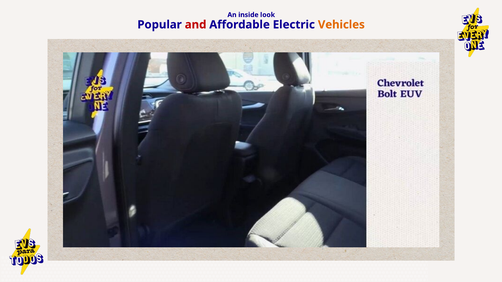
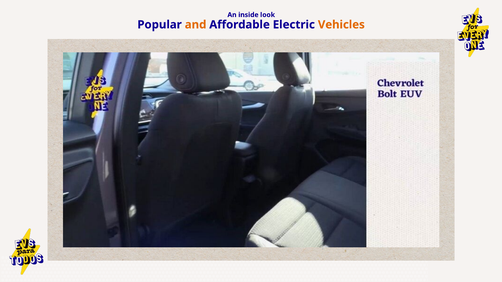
and colour: red -> orange
